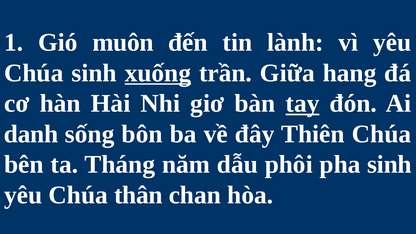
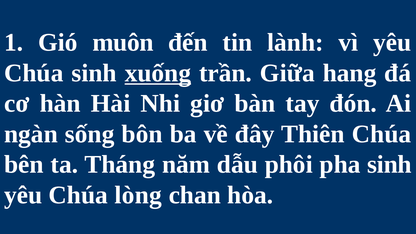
tay underline: present -> none
danh: danh -> ngàn
thân: thân -> lòng
